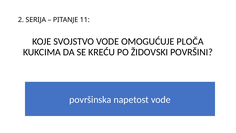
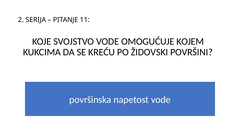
PLOČA: PLOČA -> KOJEM
